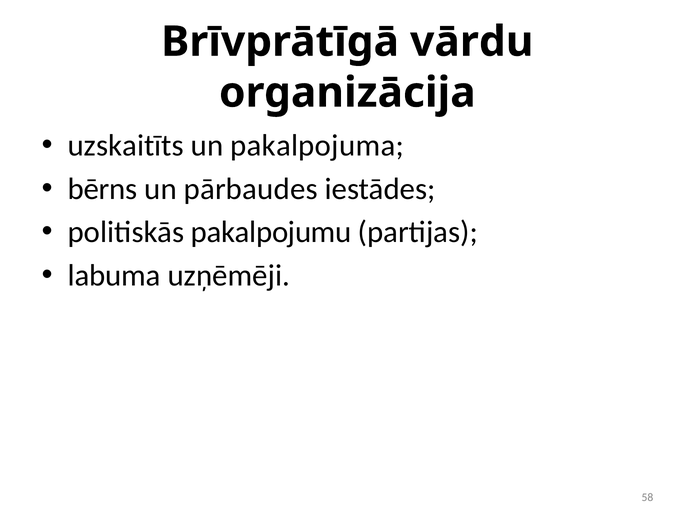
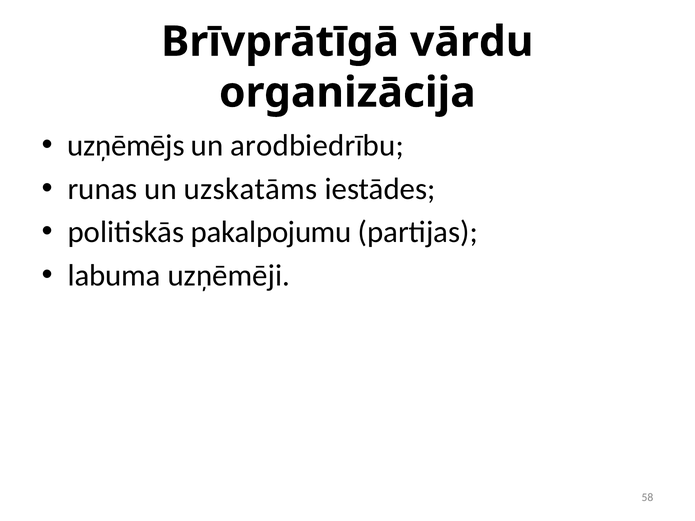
uzskaitīts: uzskaitīts -> uzņēmējs
pakalpojuma: pakalpojuma -> arodbiedrību
bērns: bērns -> runas
pārbaudes: pārbaudes -> uzskatāms
